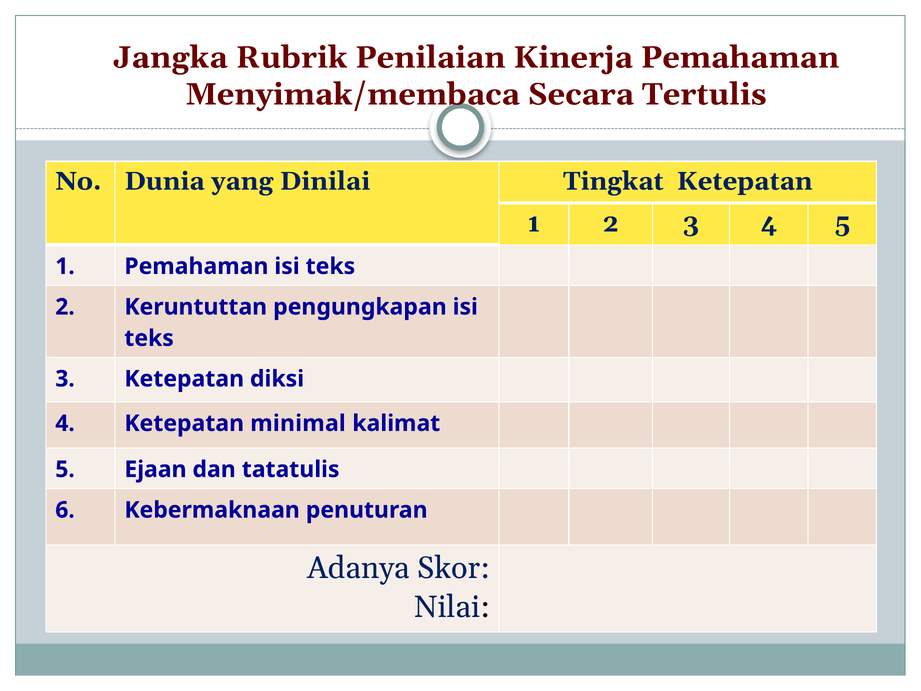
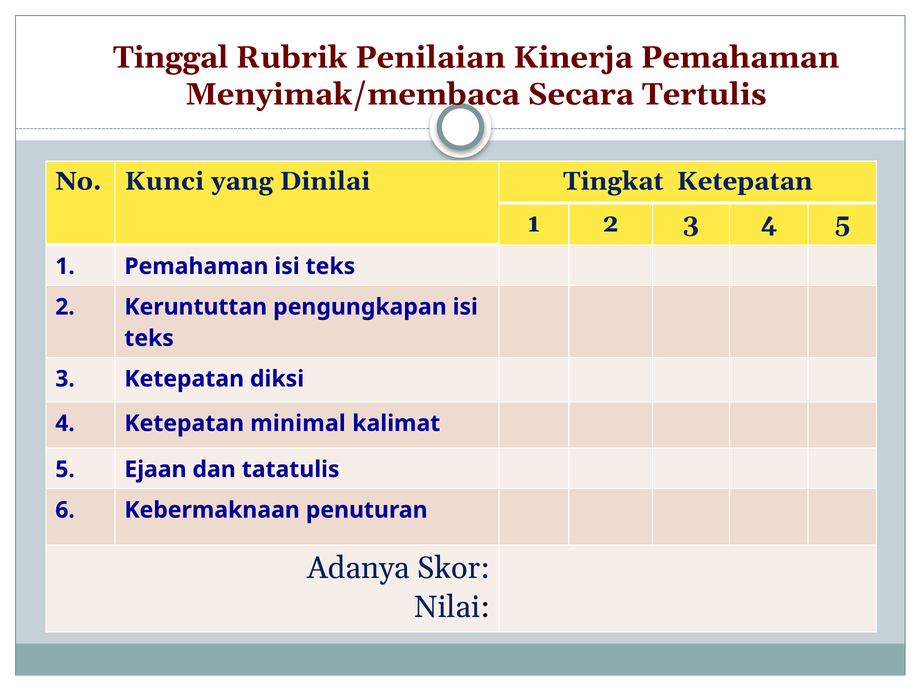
Jangka: Jangka -> Tinggal
Dunia: Dunia -> Kunci
